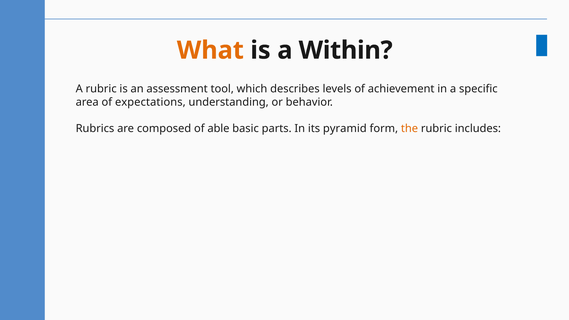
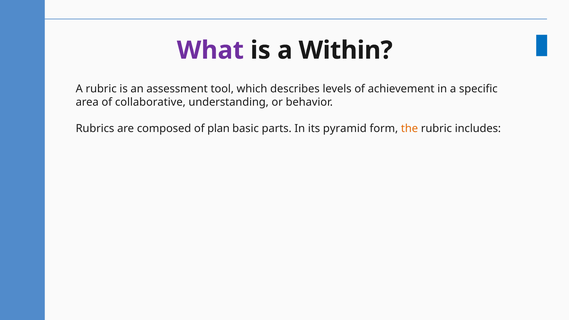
What colour: orange -> purple
expectations: expectations -> collaborative
able: able -> plan
